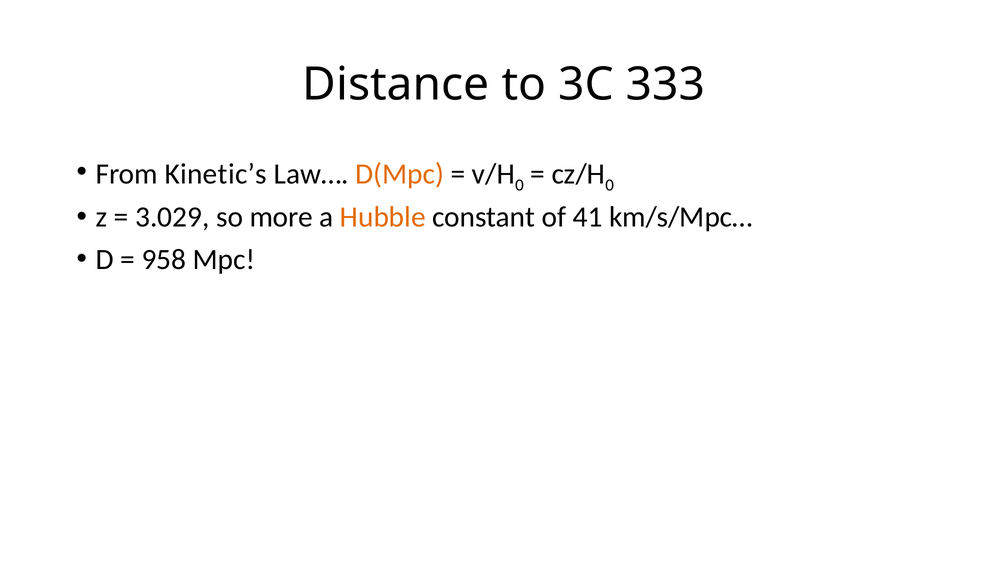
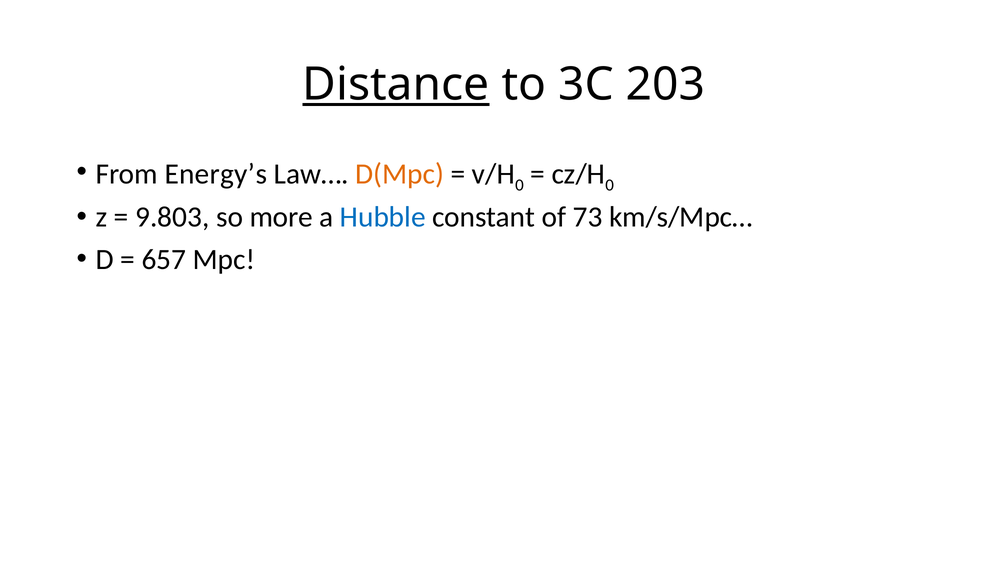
Distance underline: none -> present
333: 333 -> 203
Kinetic’s: Kinetic’s -> Energy’s
3.029: 3.029 -> 9.803
Hubble colour: orange -> blue
41: 41 -> 73
958: 958 -> 657
